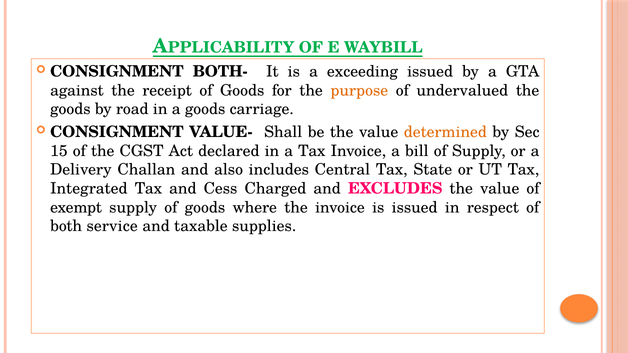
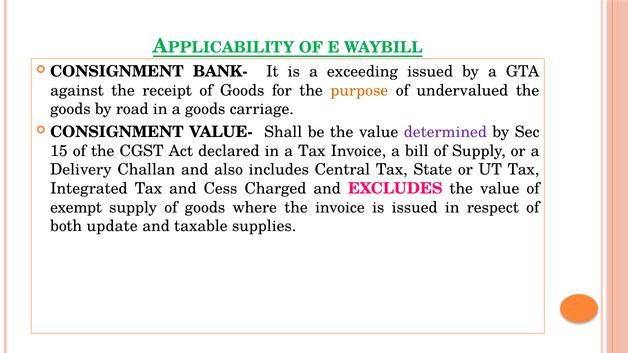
BOTH-: BOTH- -> BANK-
determined colour: orange -> purple
service: service -> update
